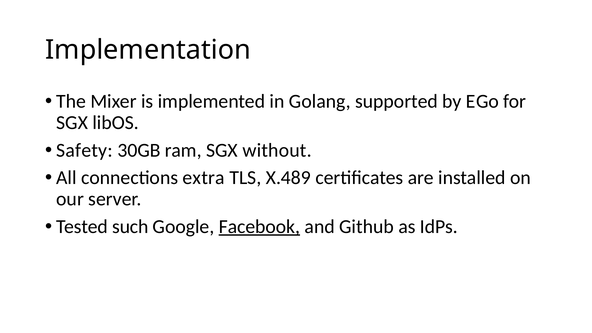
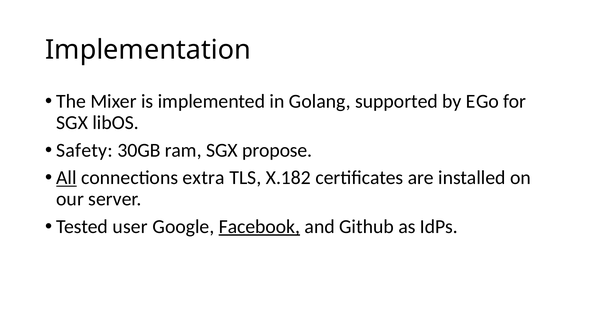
without: without -> propose
All underline: none -> present
X.489: X.489 -> X.182
such: such -> user
